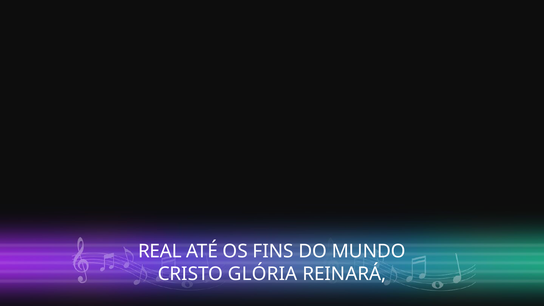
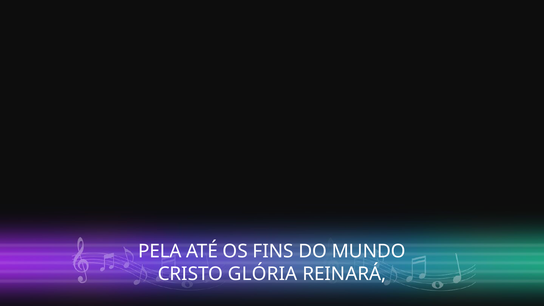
REAL: REAL -> PELA
